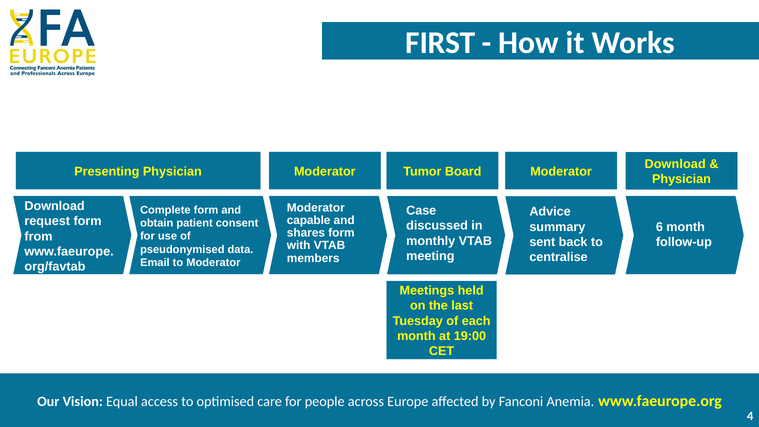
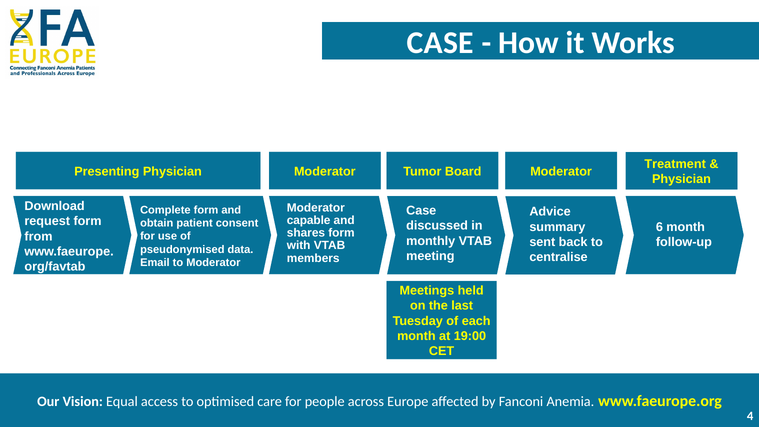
FIRST at (440, 43): FIRST -> CASE
Download at (675, 164): Download -> Treatment
